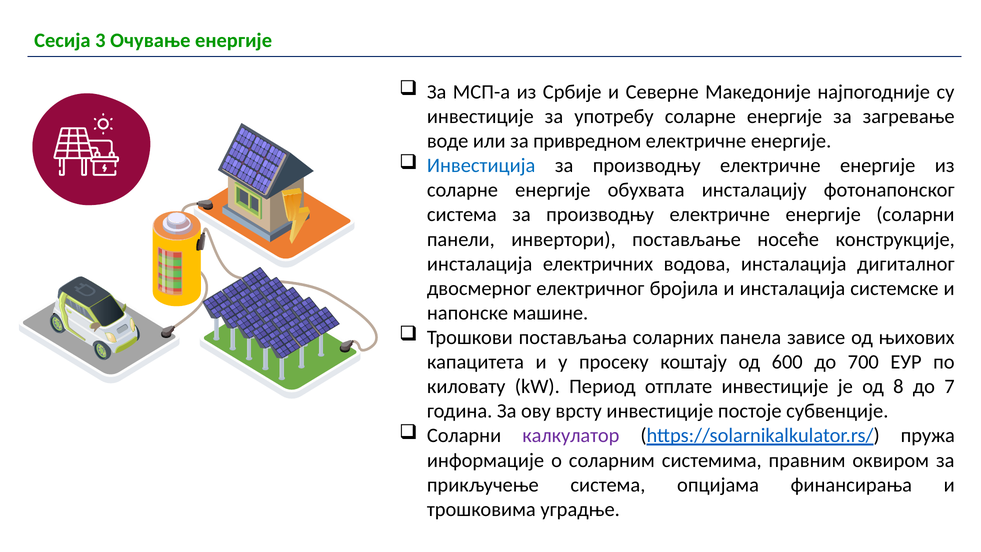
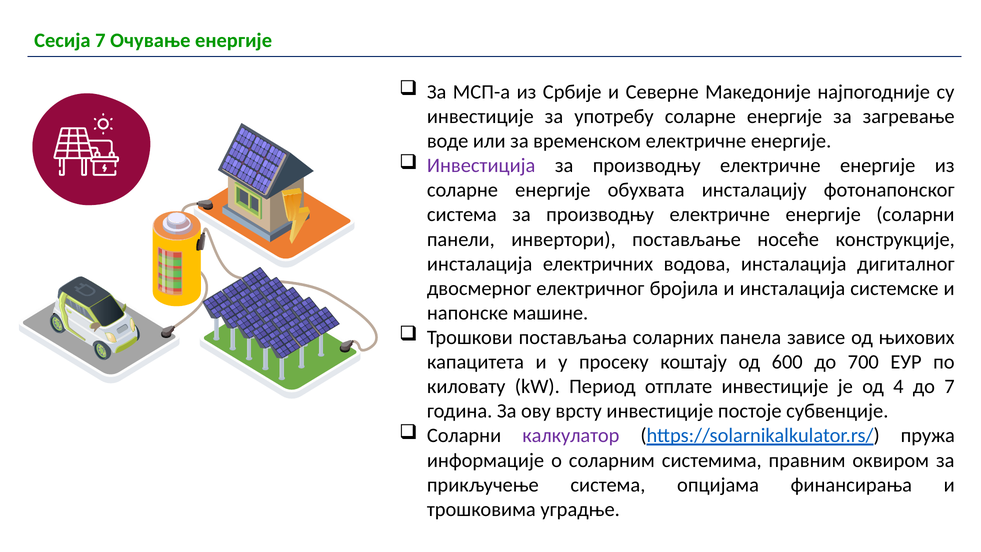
Сесија 3: 3 -> 7
привредном: привредном -> временском
Инвестиција colour: blue -> purple
8: 8 -> 4
